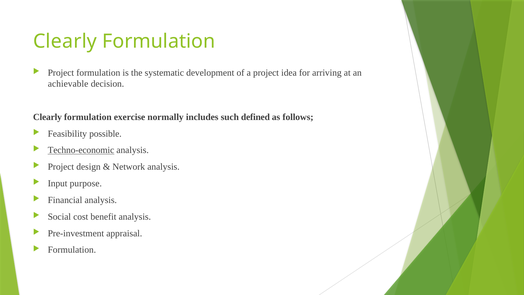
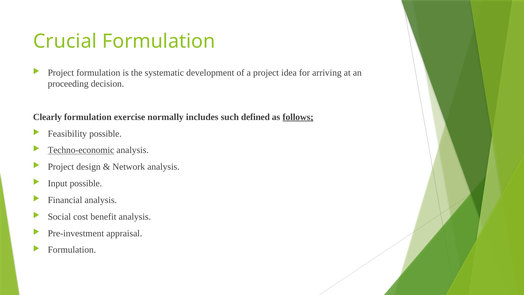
Clearly at (65, 41): Clearly -> Crucial
achievable: achievable -> proceeding
follows underline: none -> present
Input purpose: purpose -> possible
